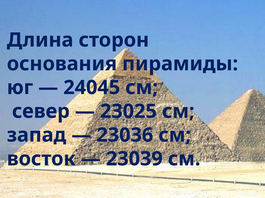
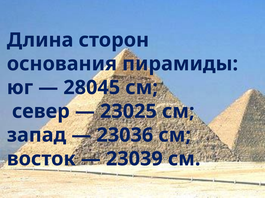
24045: 24045 -> 28045
